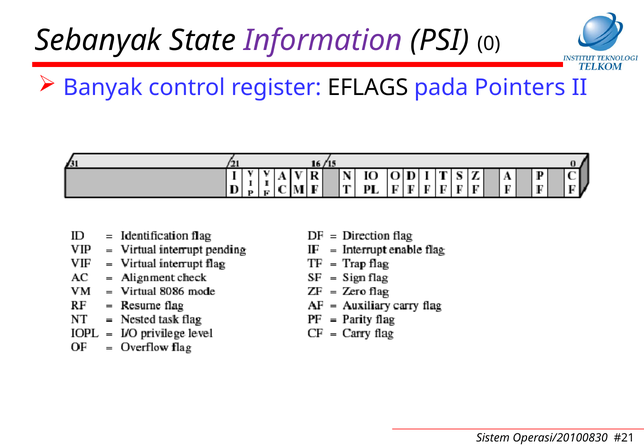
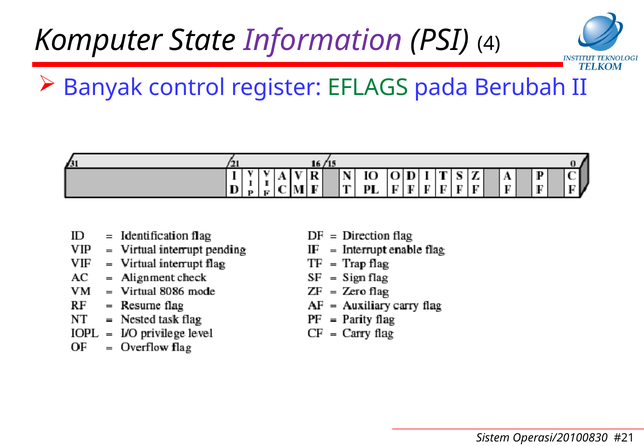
Sebanyak: Sebanyak -> Komputer
0: 0 -> 4
EFLAGS colour: black -> green
Pointers: Pointers -> Berubah
